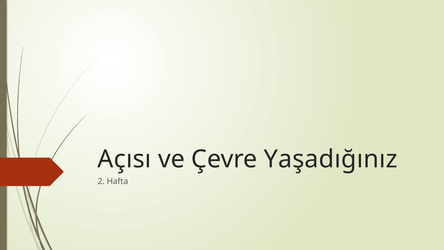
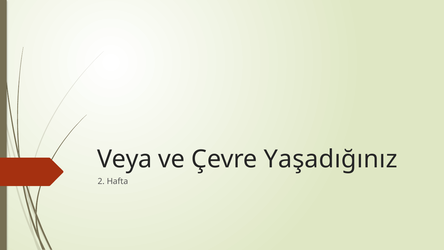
Açısı: Açısı -> Veya
